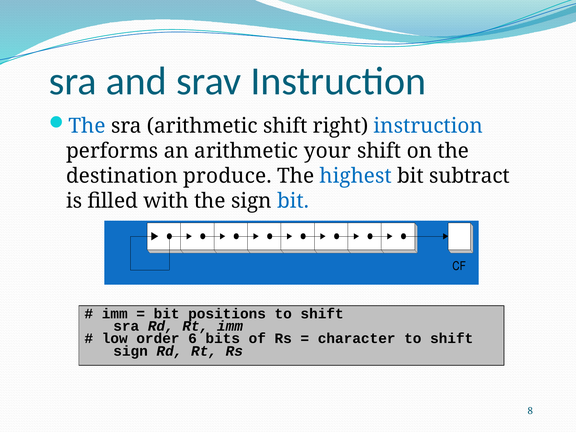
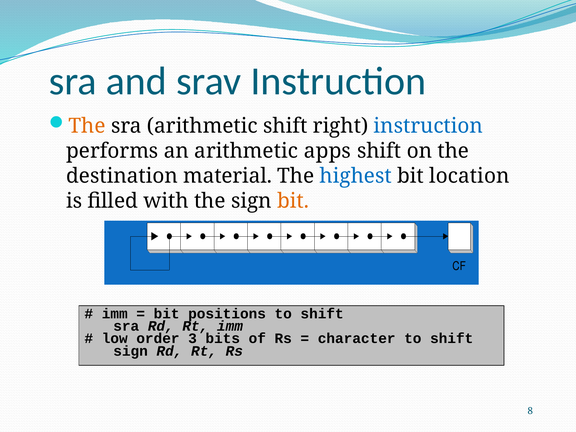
The at (87, 126) colour: blue -> orange
your: your -> apps
produce: produce -> material
subtract: subtract -> location
bit at (293, 201) colour: blue -> orange
6: 6 -> 3
